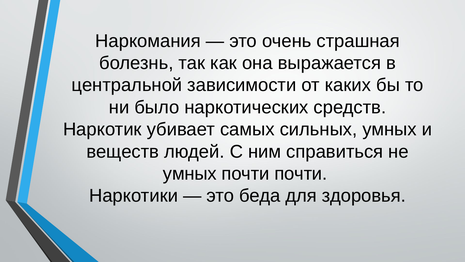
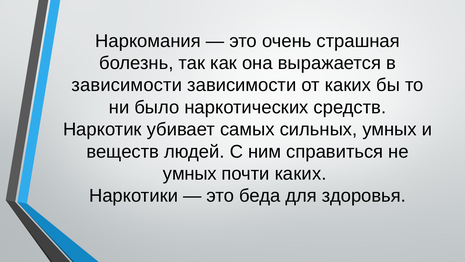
центральной at (127, 85): центральной -> зависимости
почти почти: почти -> каких
